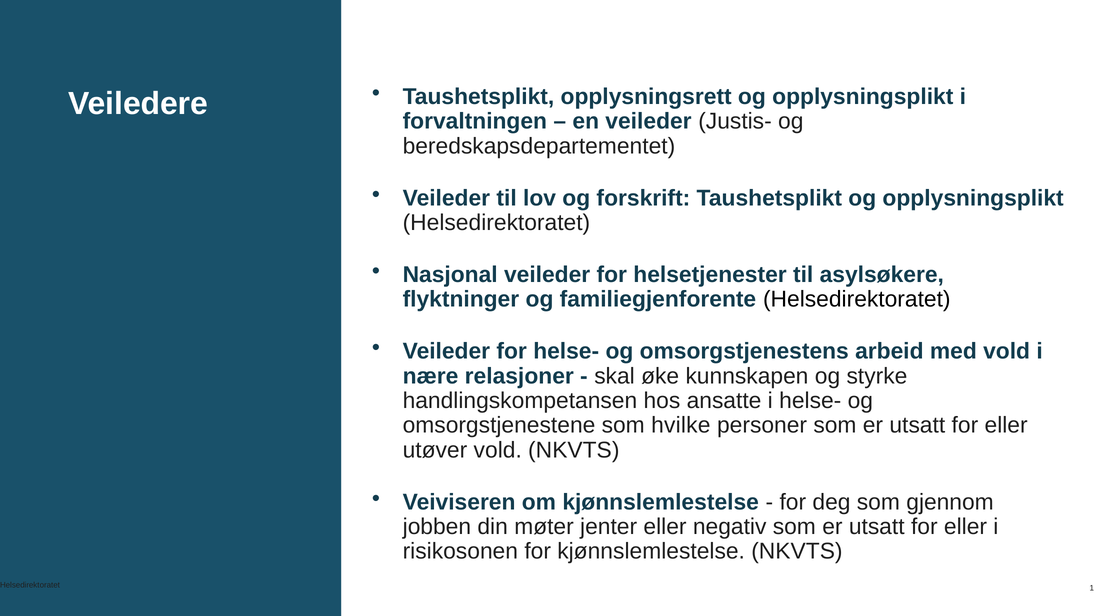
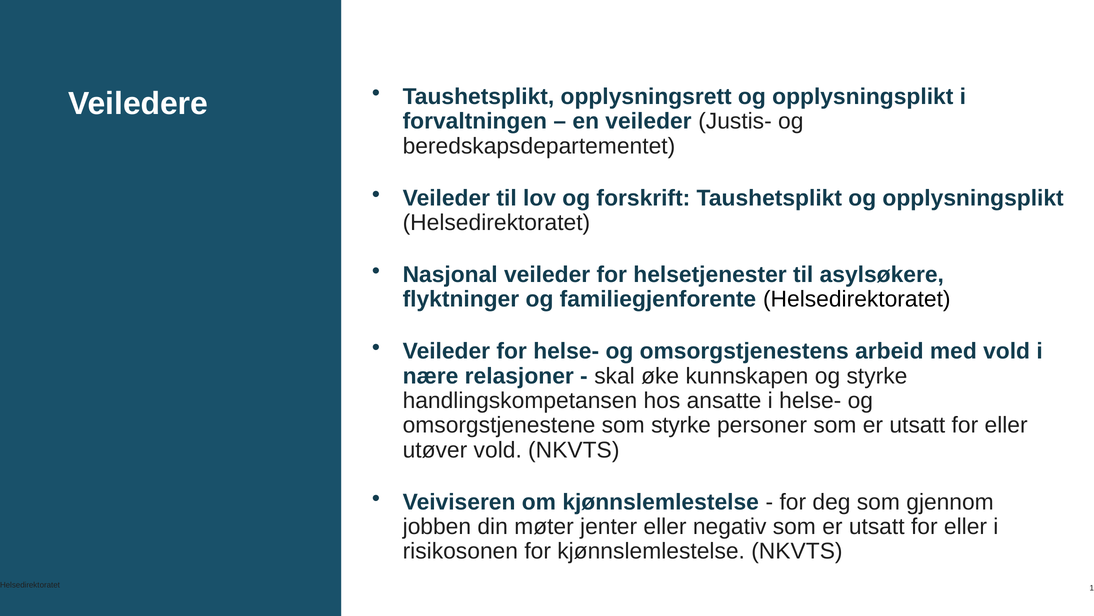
som hvilke: hvilke -> styrke
